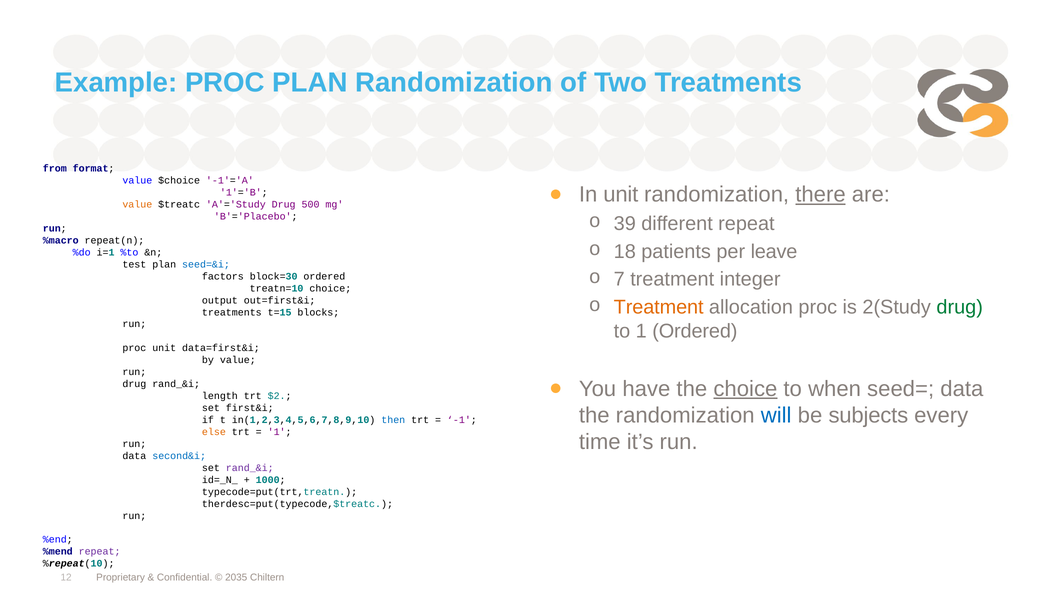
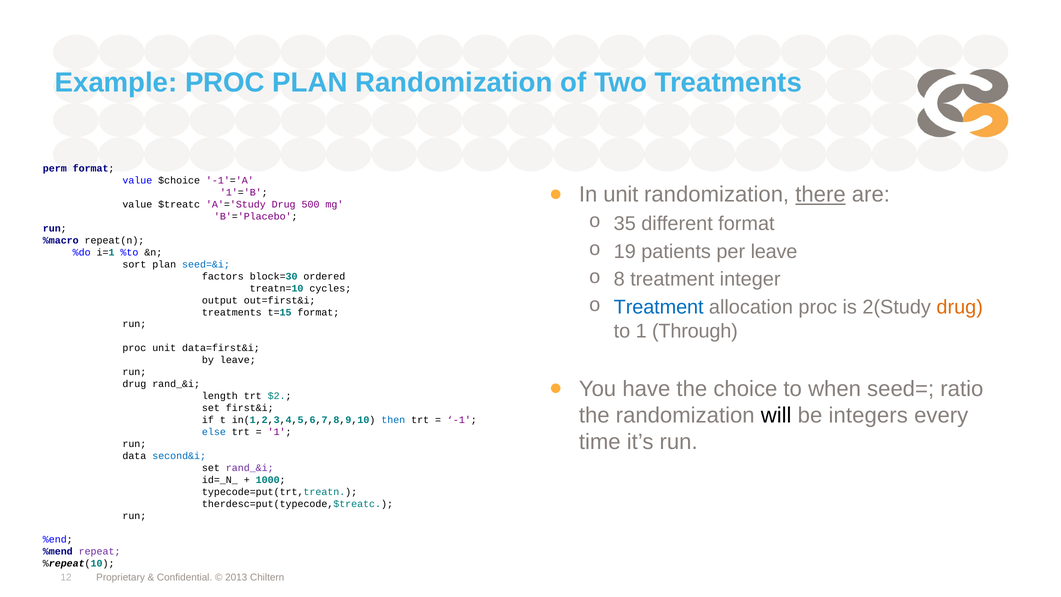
from: from -> perm
value at (137, 204) colour: orange -> black
39: 39 -> 35
different repeat: repeat -> format
18: 18 -> 19
test: test -> sort
7: 7 -> 8
treatn=10 choice: choice -> cycles
Treatment at (659, 307) colour: orange -> blue
drug at (960, 307) colour: green -> orange
t=15 blocks: blocks -> format
1 Ordered: Ordered -> Through
by value: value -> leave
choice at (745, 389) underline: present -> none
seed= data: data -> ratio
will colour: blue -> black
subjects: subjects -> integers
else colour: orange -> blue
2035: 2035 -> 2013
